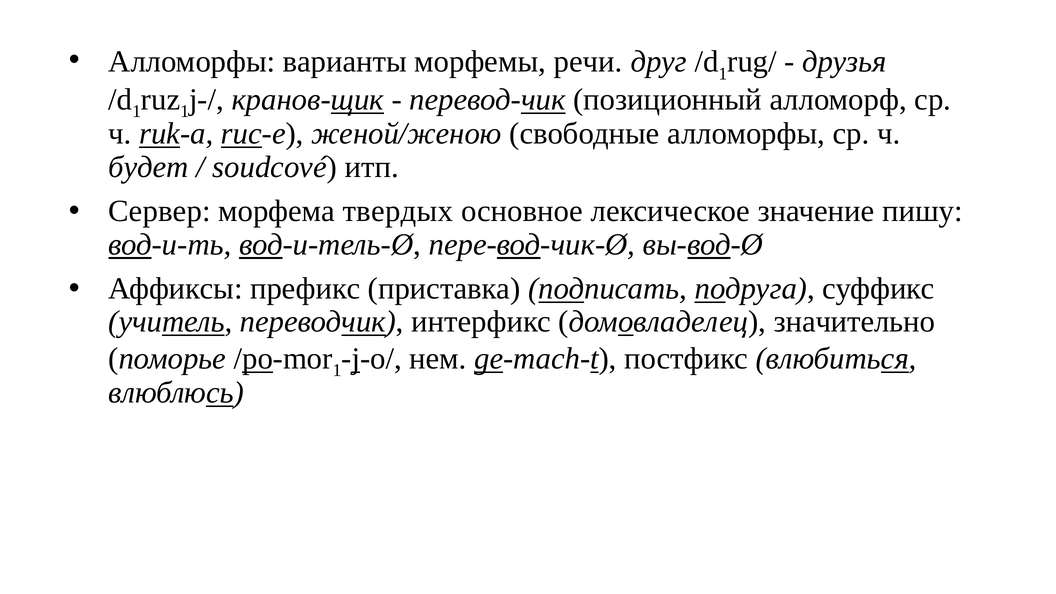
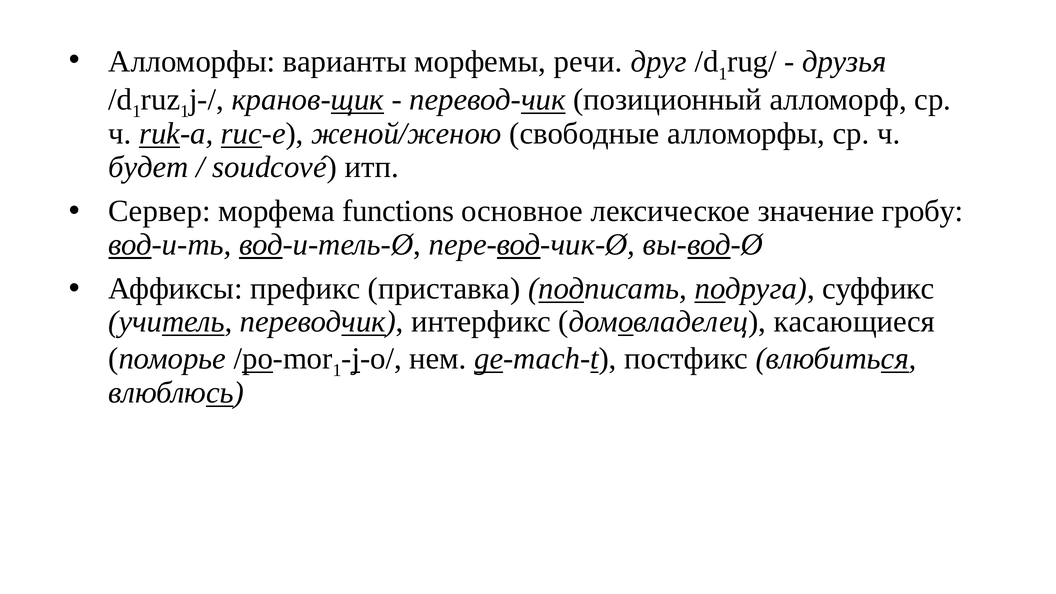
твердых: твердых -> functions
пишу: пишу -> гробу
значительно: значительно -> касающиеся
